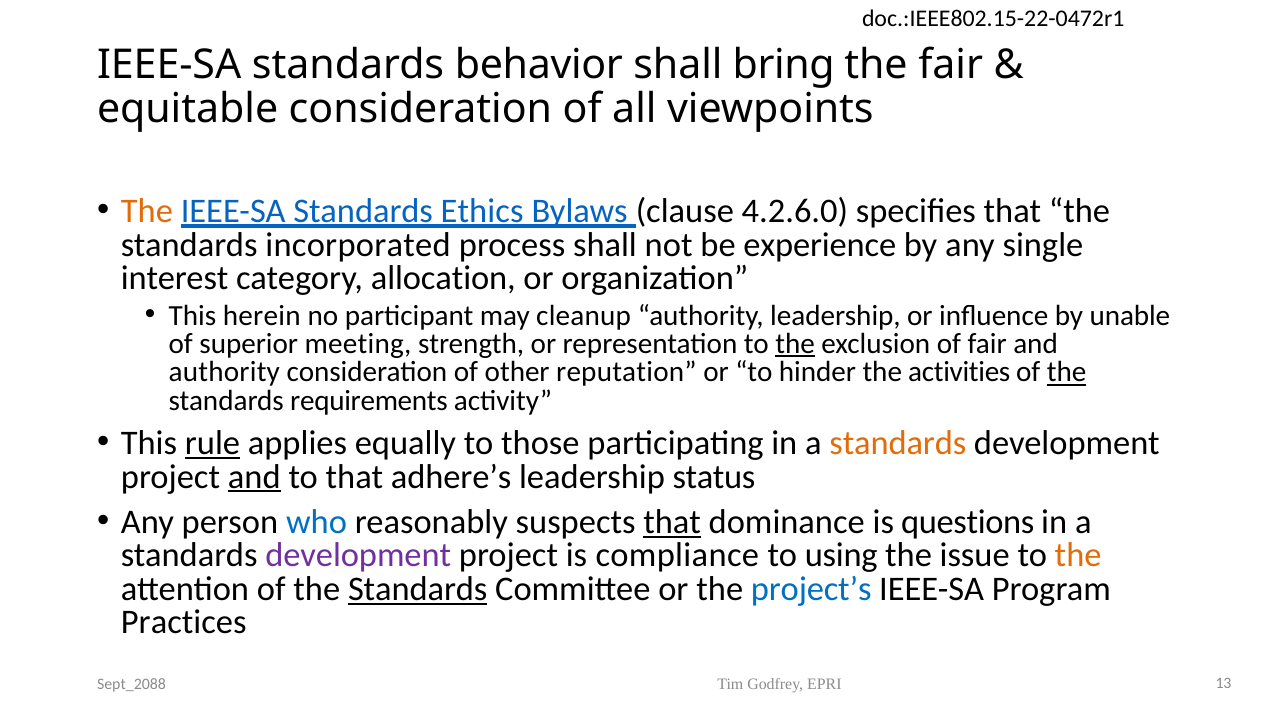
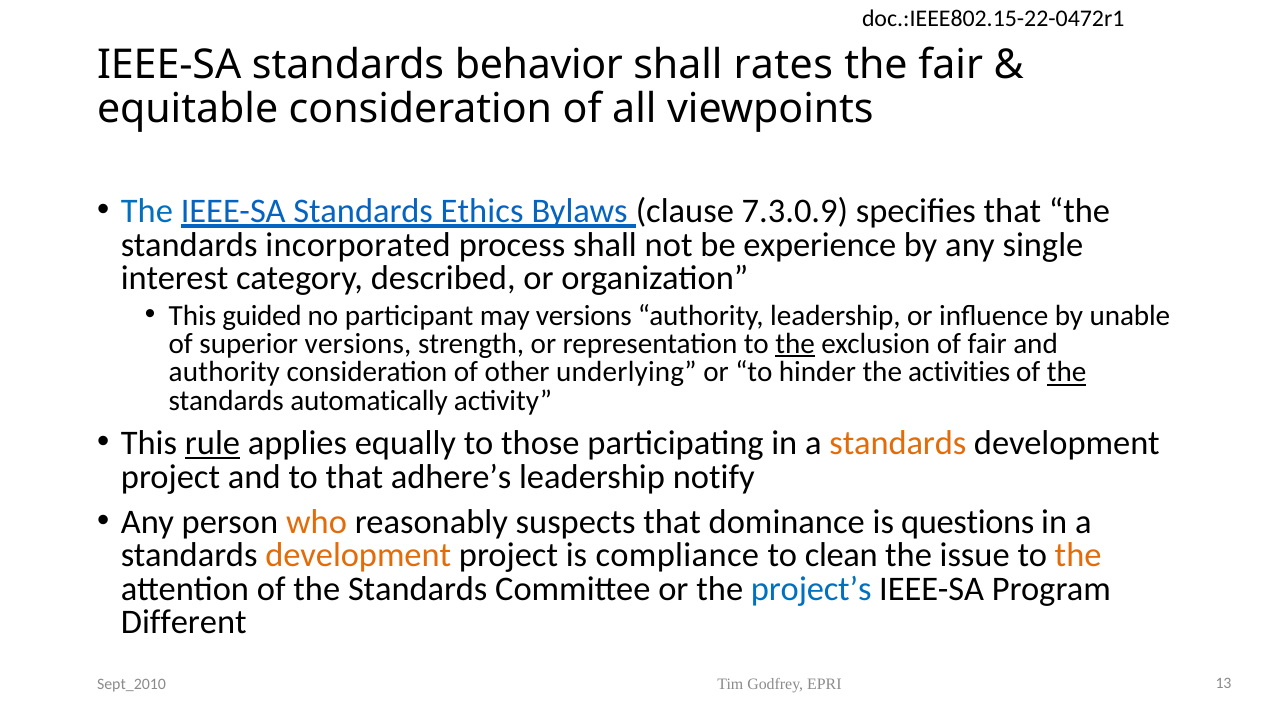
bring: bring -> rates
The at (147, 211) colour: orange -> blue
4.2.6.0: 4.2.6.0 -> 7.3.0.9
allocation: allocation -> described
herein: herein -> guided
may cleanup: cleanup -> versions
superior meeting: meeting -> versions
reputation: reputation -> underlying
requirements: requirements -> automatically
and at (254, 477) underline: present -> none
status: status -> notify
who colour: blue -> orange
that at (672, 522) underline: present -> none
development at (358, 556) colour: purple -> orange
using: using -> clean
Standards at (418, 589) underline: present -> none
Practices: Practices -> Different
Sept_2088: Sept_2088 -> Sept_2010
